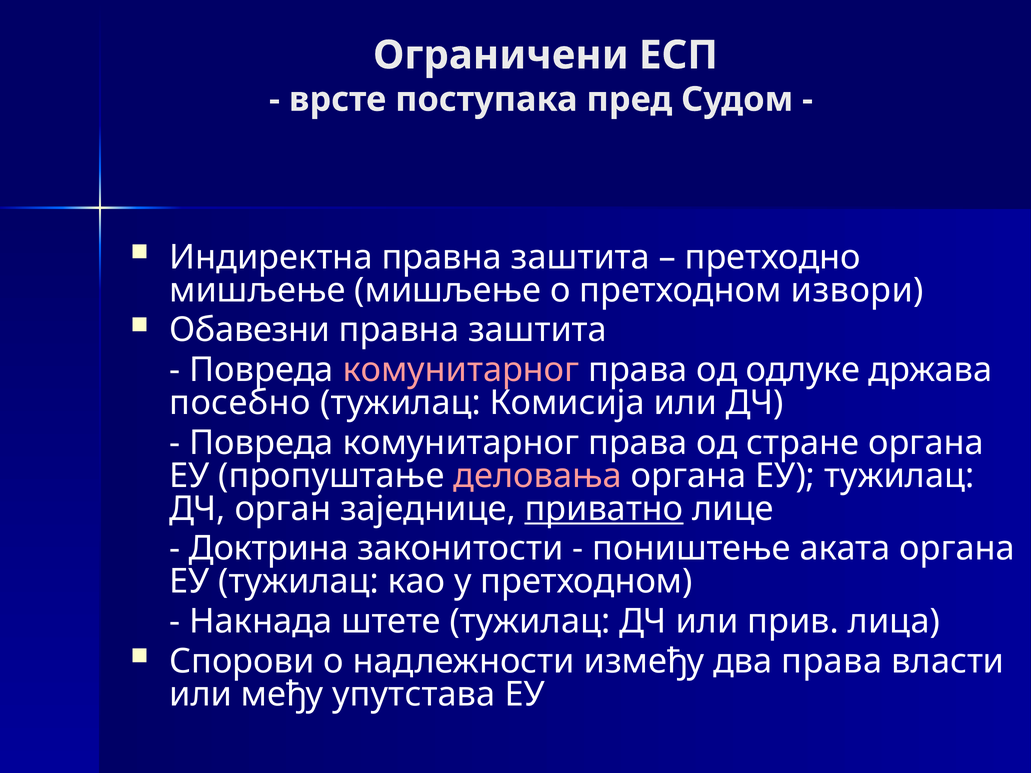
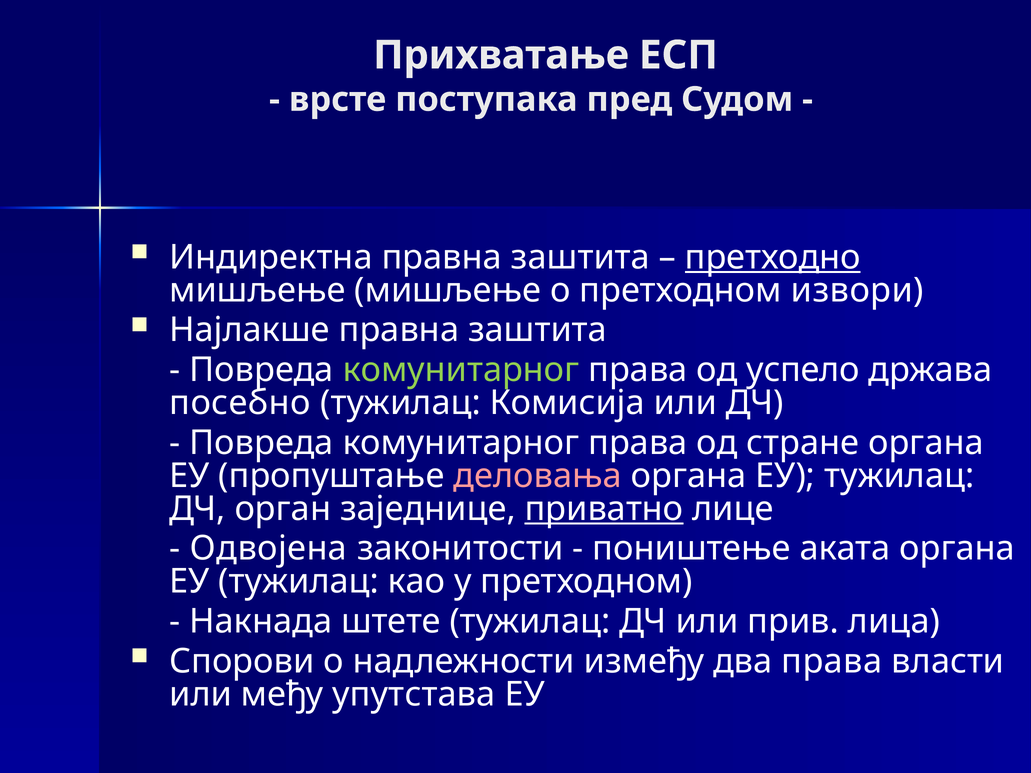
Ограничени: Ограничени -> Прихватање
претходно underline: none -> present
Обавезни: Обавезни -> Најлакше
комунитарног at (461, 370) colour: pink -> light green
одлуке: одлуке -> успело
Доктрина: Доктрина -> Одвојена
